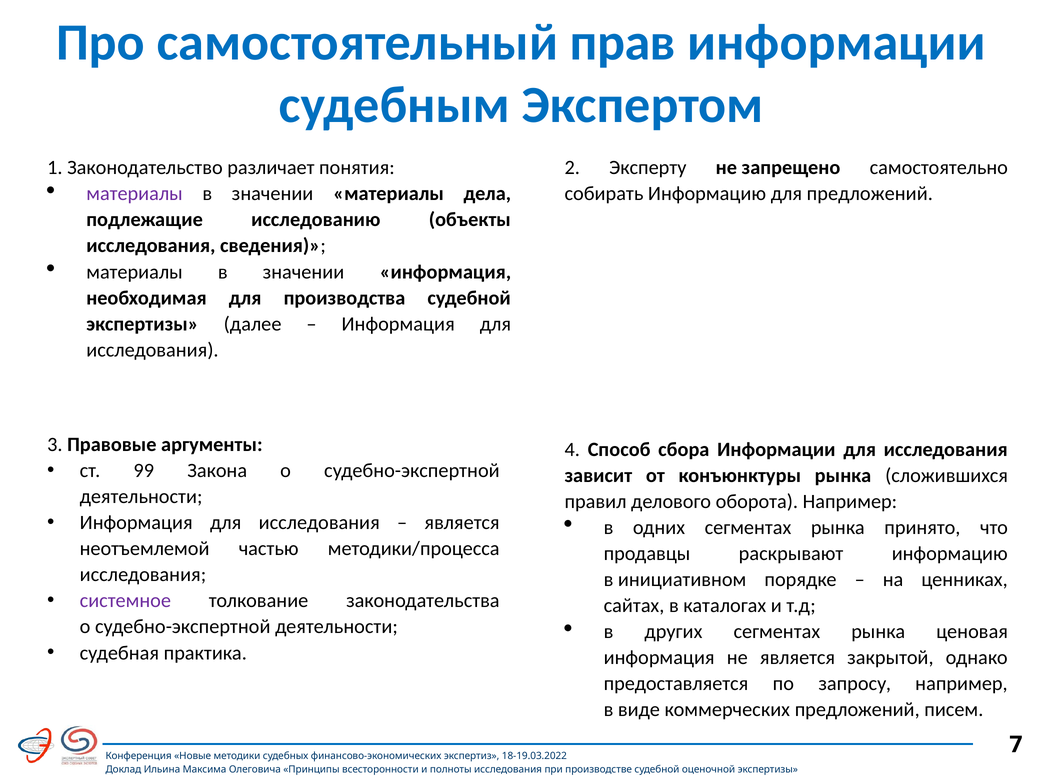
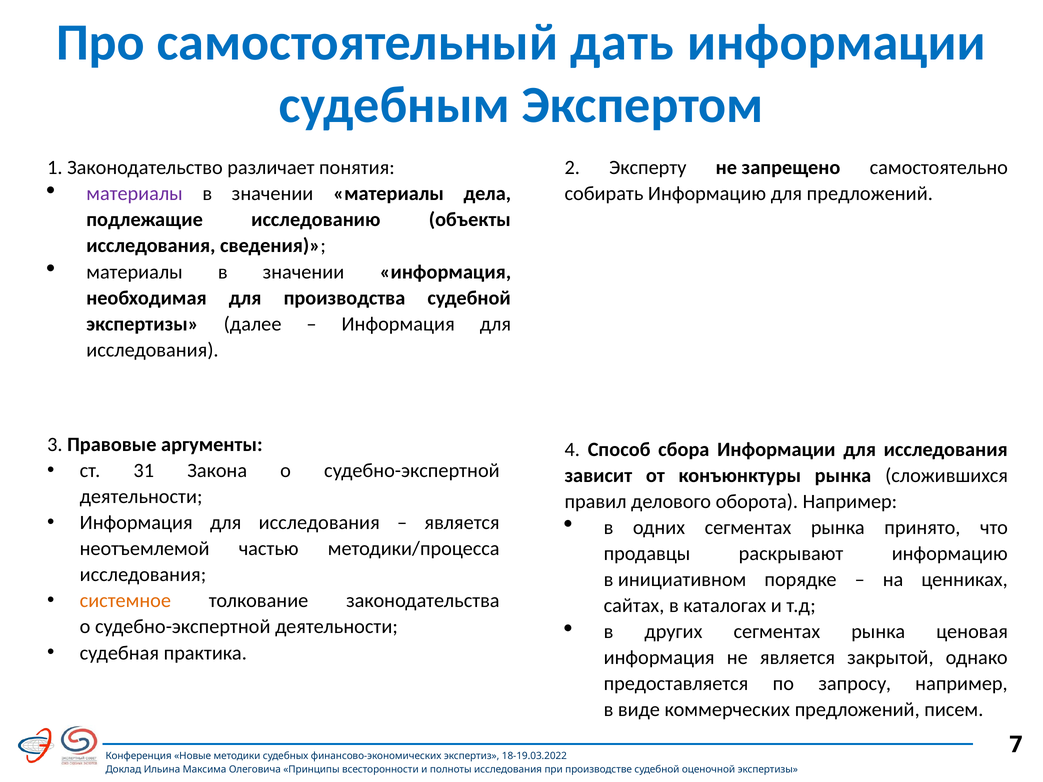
прав: прав -> дать
99: 99 -> 31
системное colour: purple -> orange
